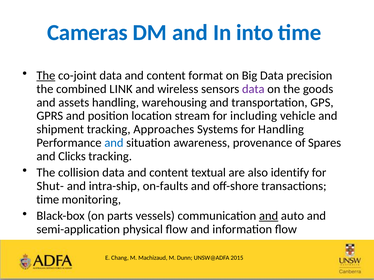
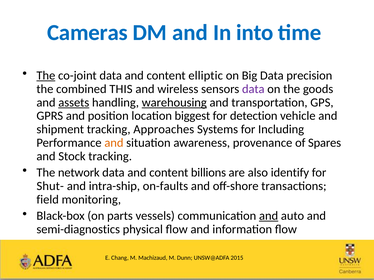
format: format -> elliptic
LINK: LINK -> THIS
assets underline: none -> present
warehousing underline: none -> present
stream: stream -> biggest
including: including -> detection
for Handling: Handling -> Including
and at (114, 143) colour: blue -> orange
Clicks: Clicks -> Stock
collision: collision -> network
textual: textual -> billions
time at (48, 200): time -> field
semi-application: semi-application -> semi-diagnostics
